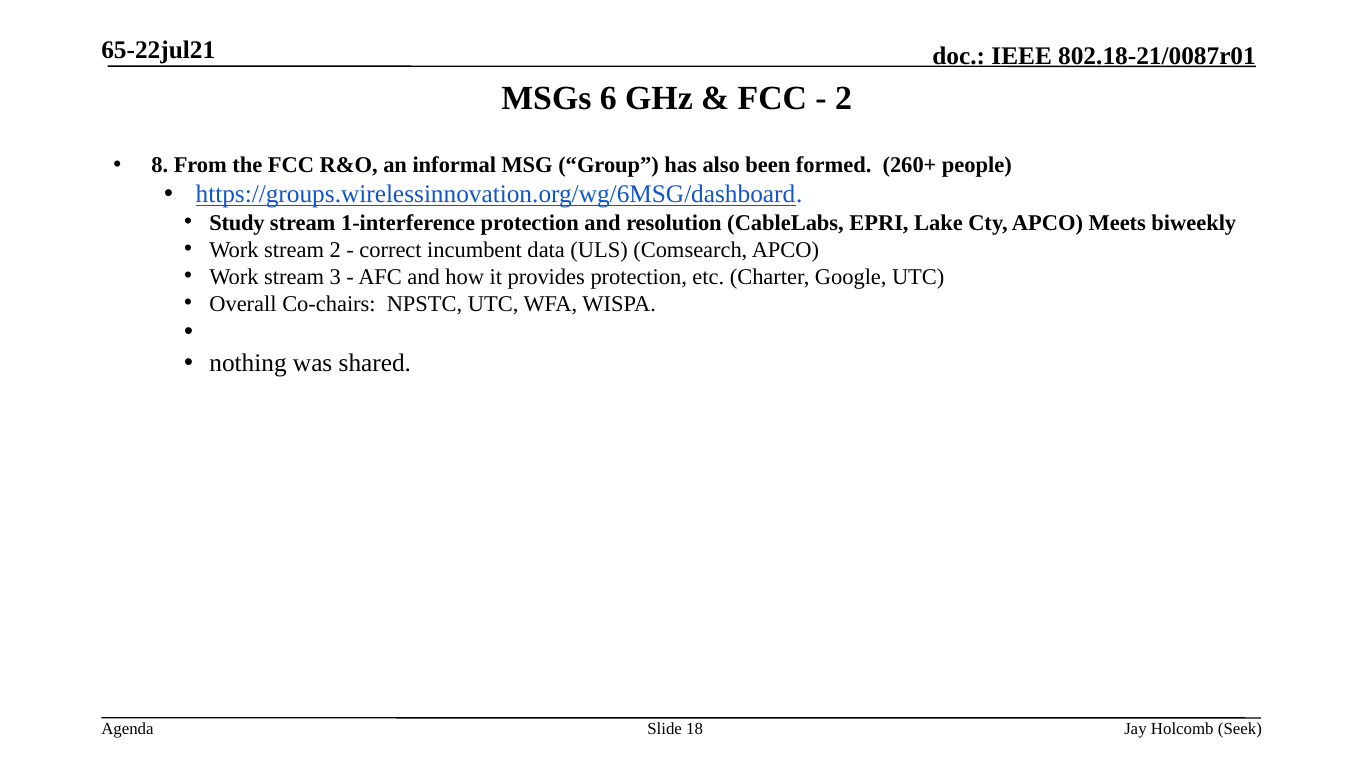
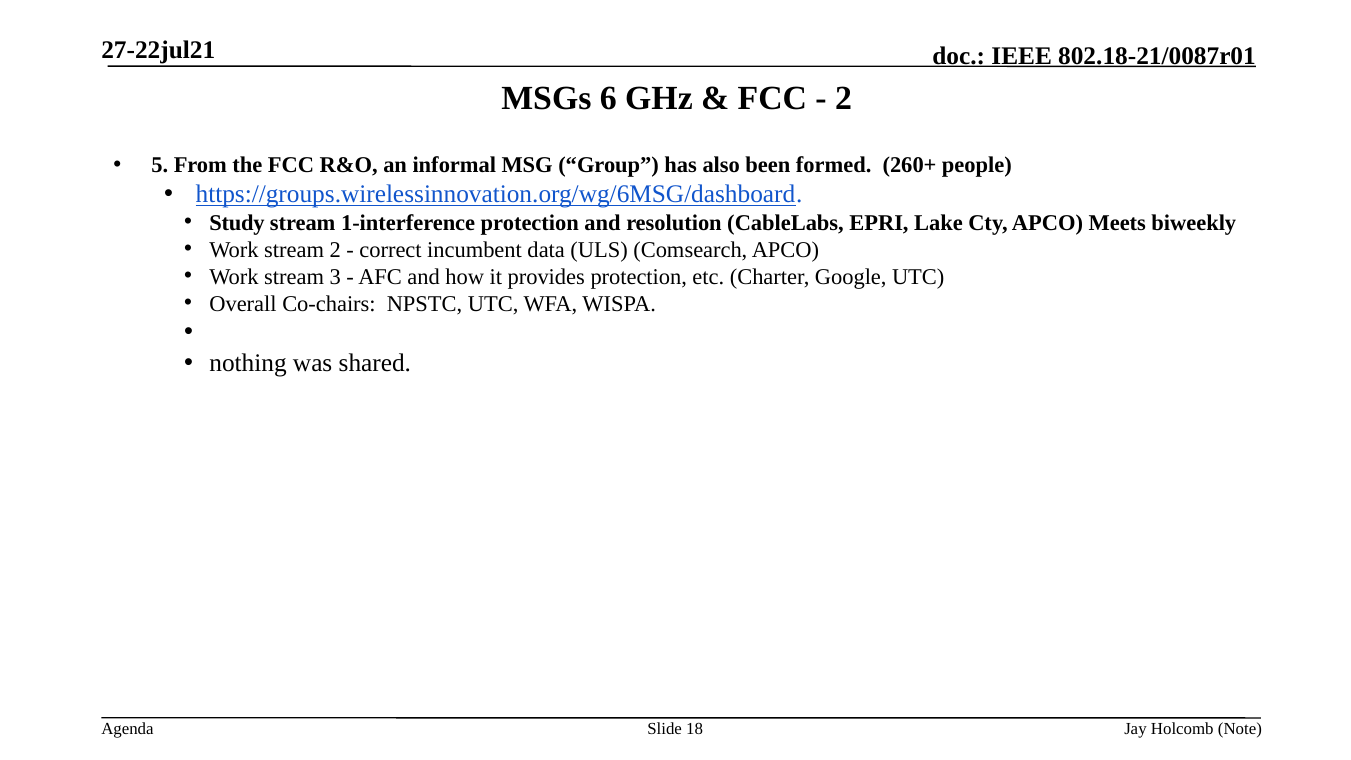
65-22jul21: 65-22jul21 -> 27-22jul21
8: 8 -> 5
Seek: Seek -> Note
